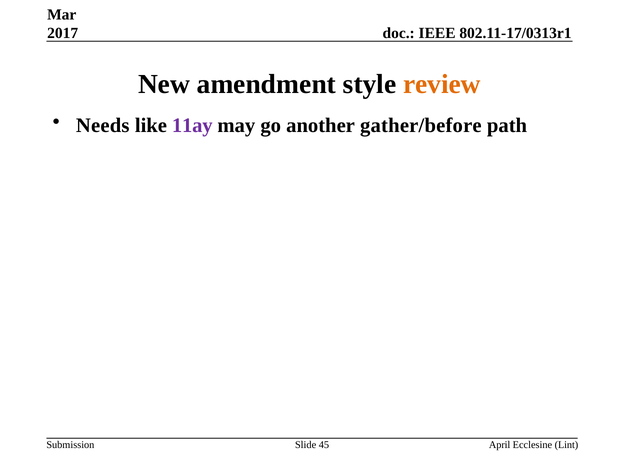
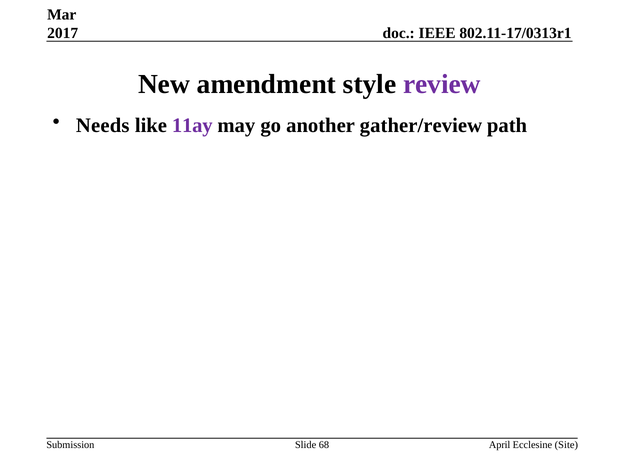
review colour: orange -> purple
gather/before: gather/before -> gather/review
45: 45 -> 68
Lint: Lint -> Site
